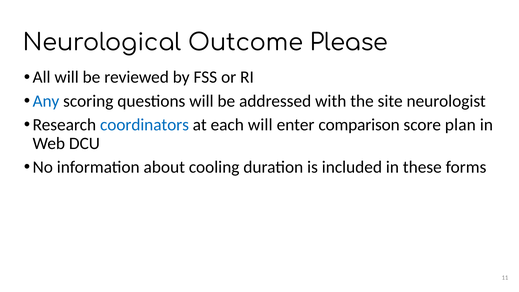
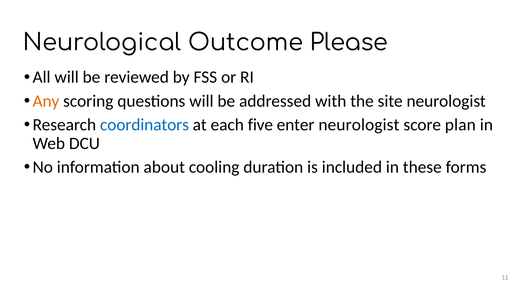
Any colour: blue -> orange
each will: will -> five
enter comparison: comparison -> neurologist
